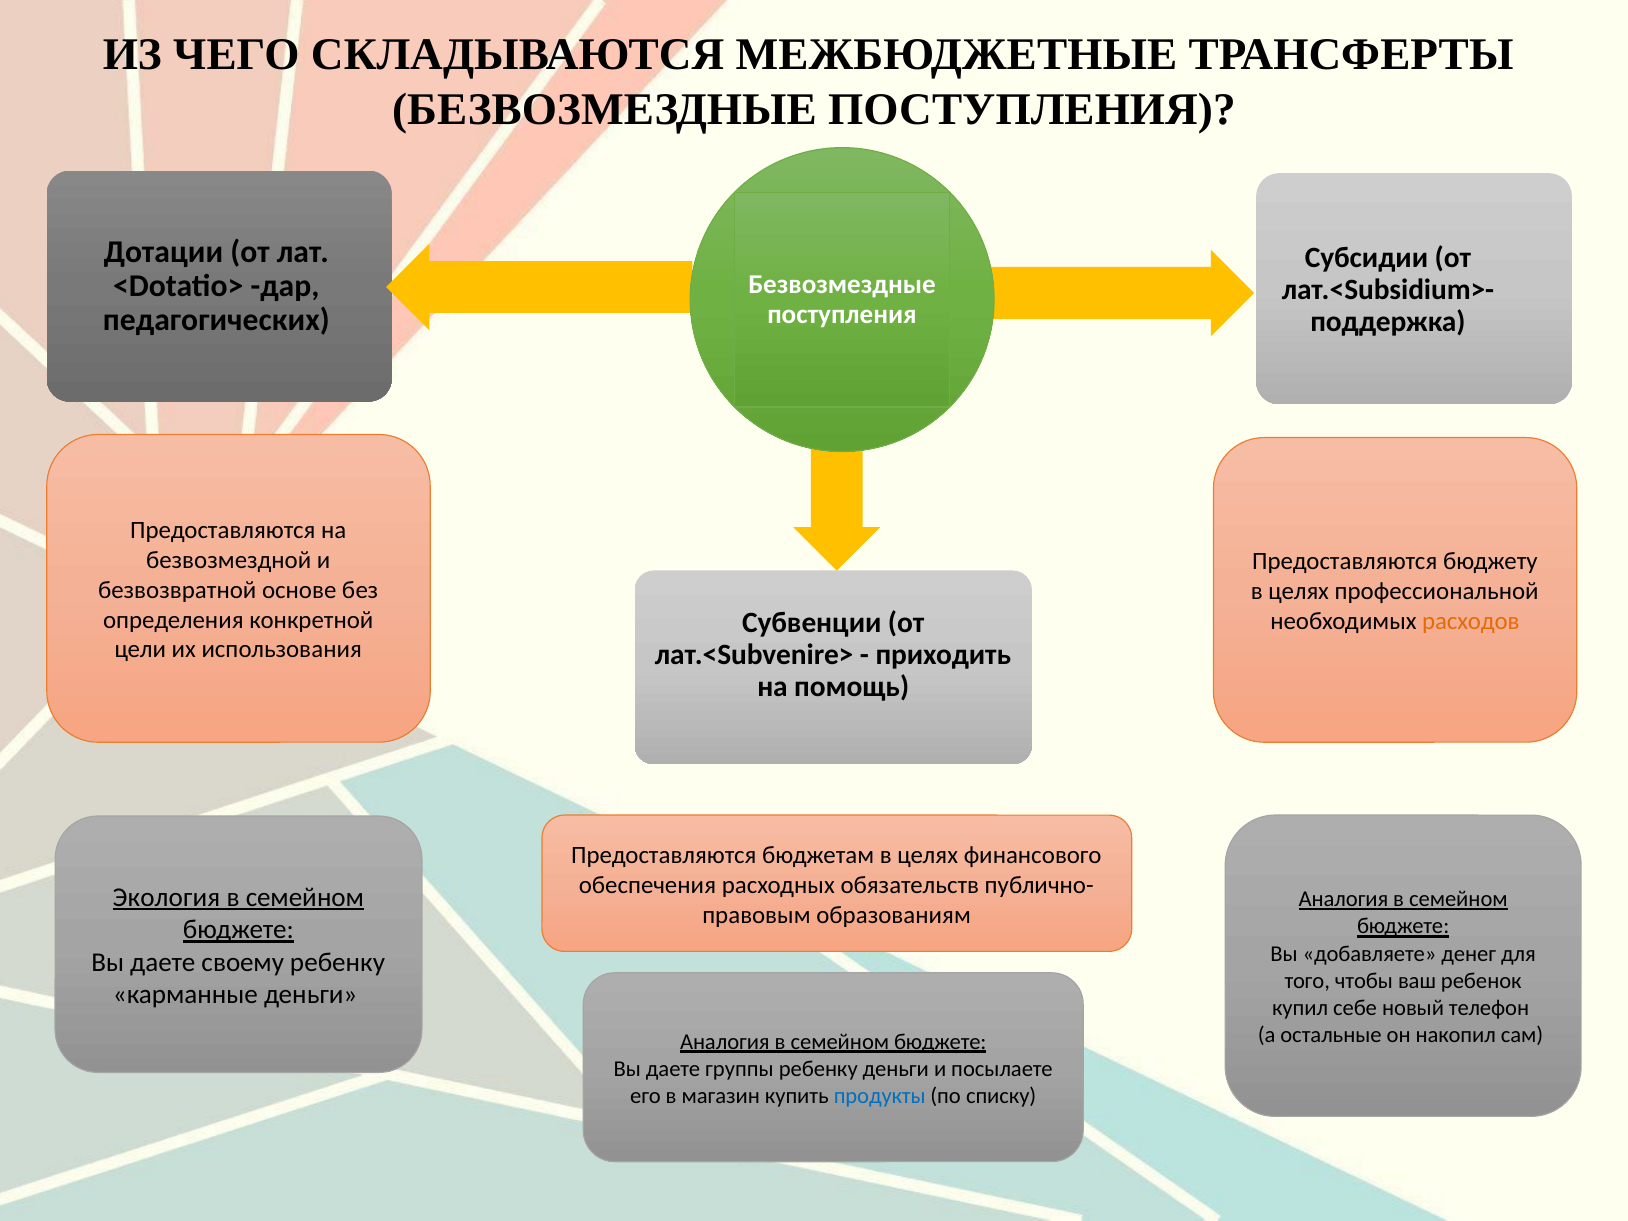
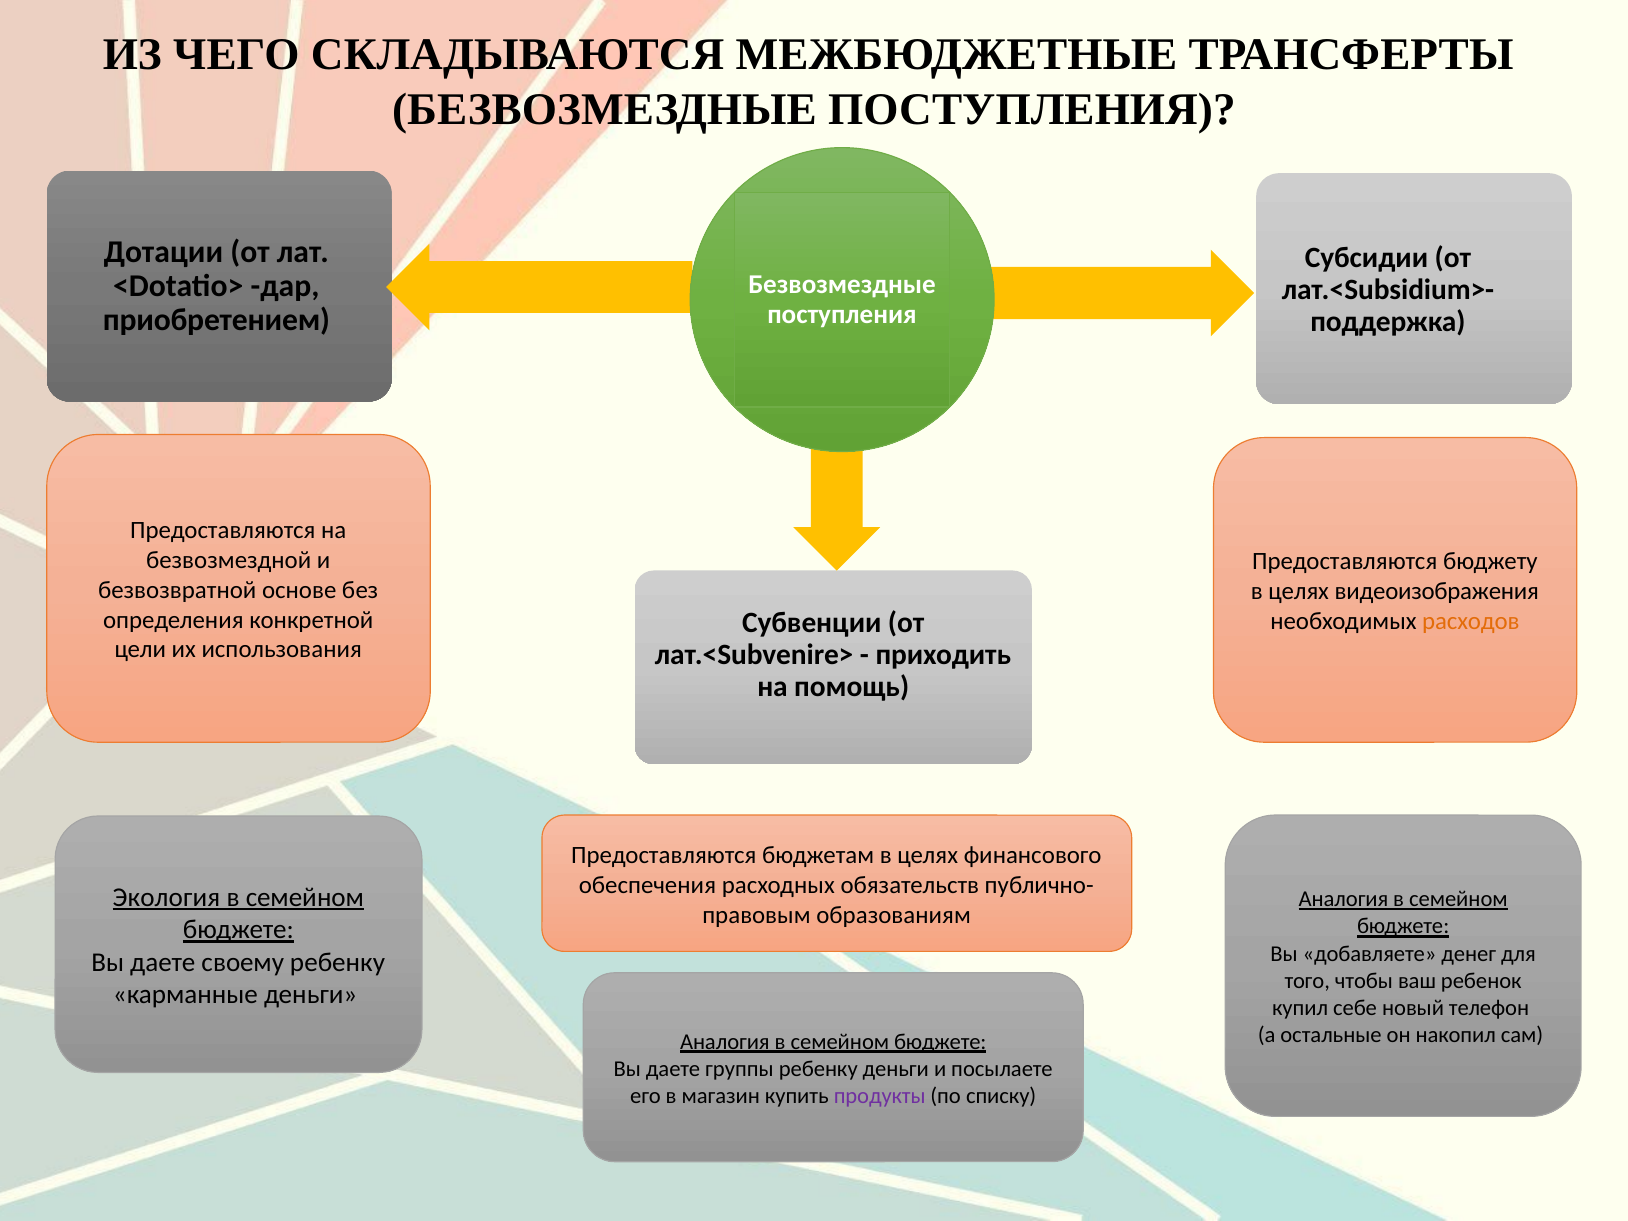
педагогических: педагогических -> приобретением
профессиональной: профессиональной -> видеоизображения
продукты colour: blue -> purple
